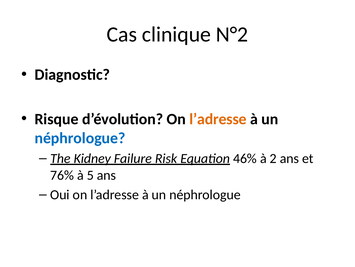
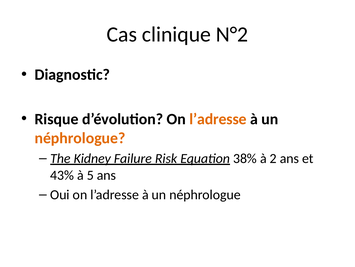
néphrologue at (80, 138) colour: blue -> orange
46%: 46% -> 38%
76%: 76% -> 43%
